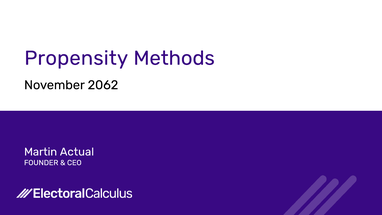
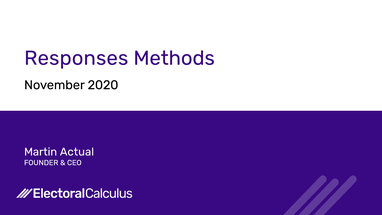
Propensity: Propensity -> Responses
2062: 2062 -> 2020
